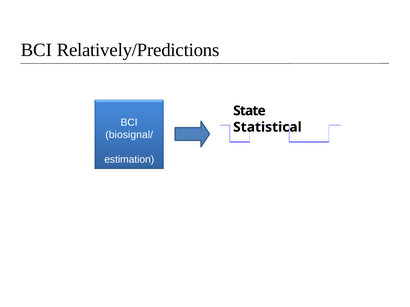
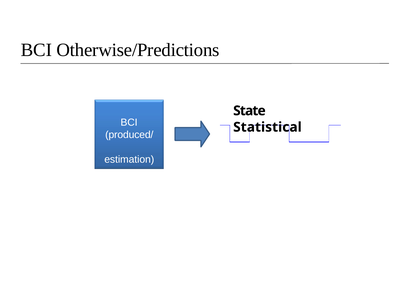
Relatively/Predictions: Relatively/Predictions -> Otherwise/Predictions
biosignal/: biosignal/ -> produced/
